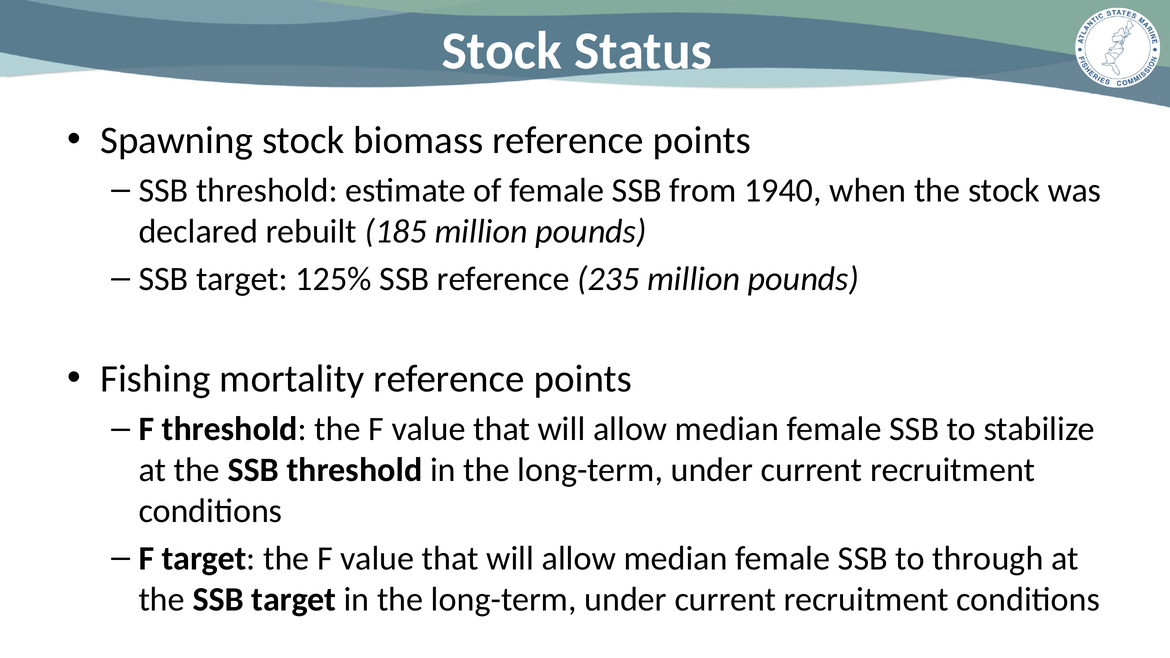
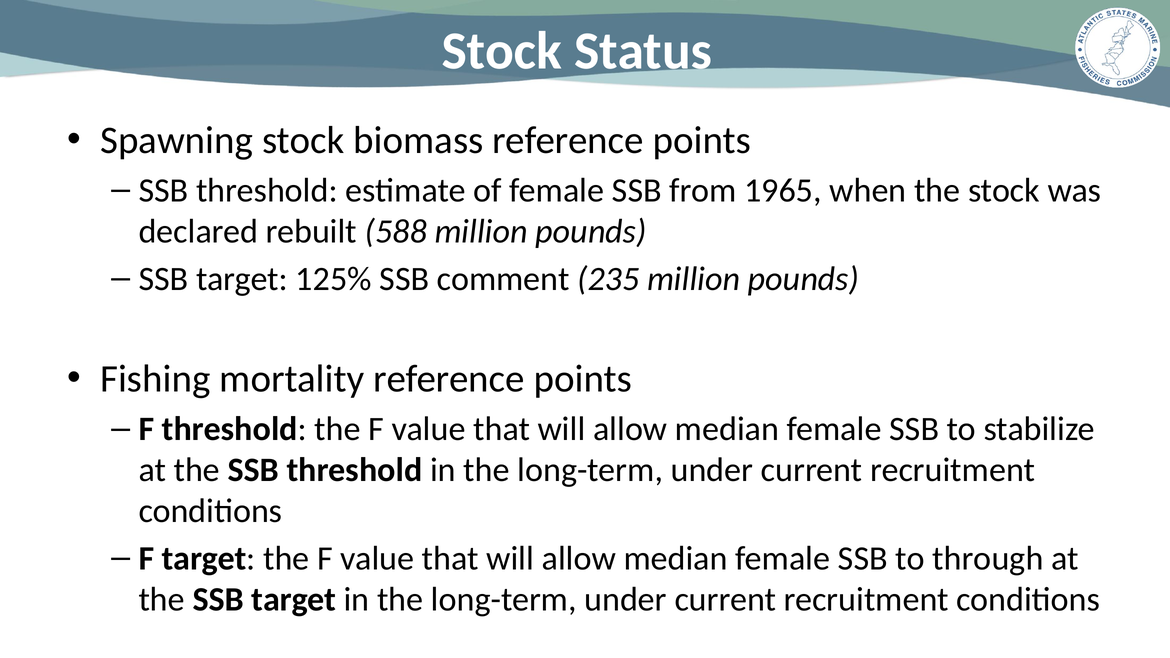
1940: 1940 -> 1965
185: 185 -> 588
SSB reference: reference -> comment
